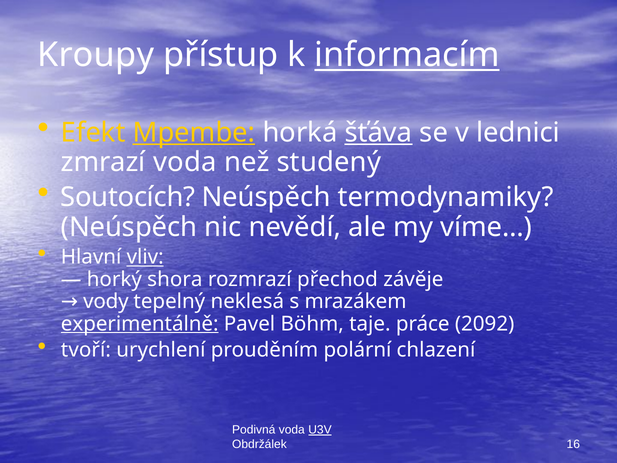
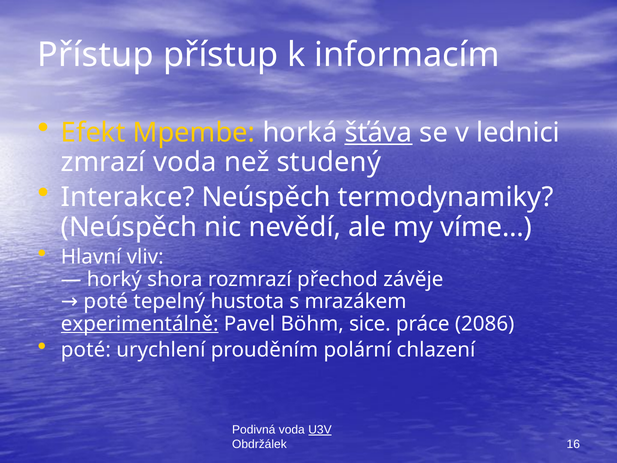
Kroupy at (96, 55): Kroupy -> Přístup
informacím underline: present -> none
Mpembe underline: present -> none
Soutocích: Soutocích -> Interakce
vliv underline: present -> none
vody at (106, 301): vody -> poté
neklesá: neklesá -> hustota
taje: taje -> sice
2092: 2092 -> 2086
tvoří at (86, 350): tvoří -> poté
